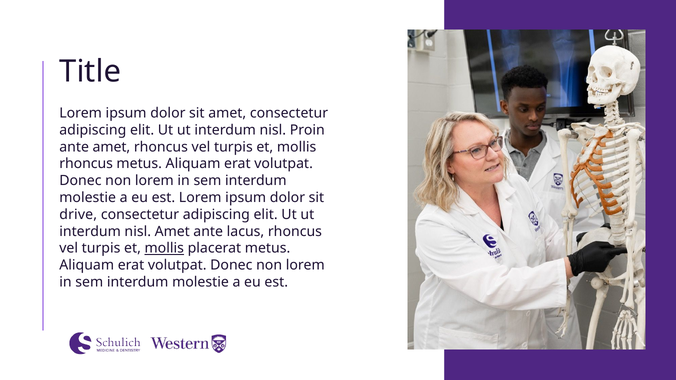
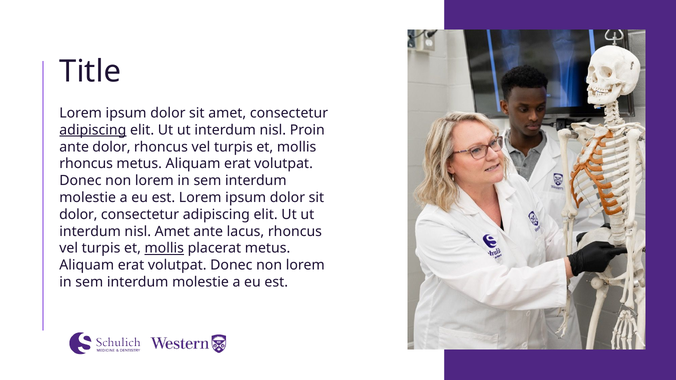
adipiscing at (93, 130) underline: none -> present
ante amet: amet -> dolor
drive at (78, 215): drive -> dolor
